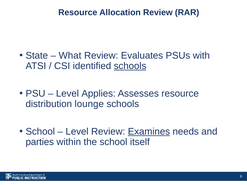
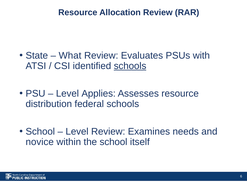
lounge: lounge -> federal
Examines underline: present -> none
parties: parties -> novice
